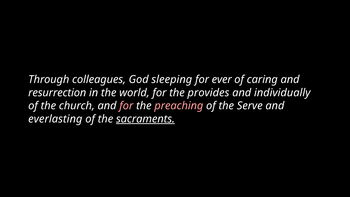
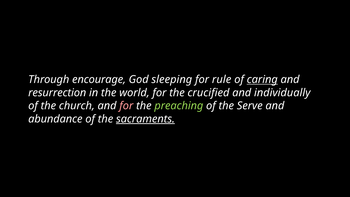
colleagues: colleagues -> encourage
ever: ever -> rule
caring underline: none -> present
provides: provides -> crucified
preaching colour: pink -> light green
everlasting: everlasting -> abundance
